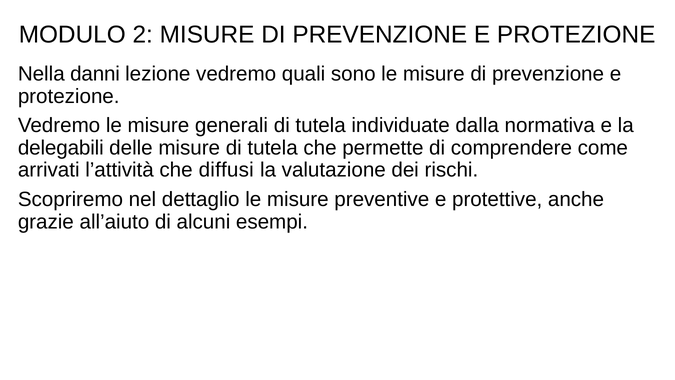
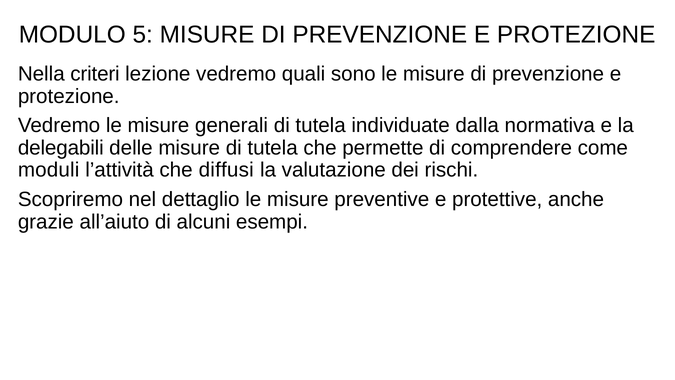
2: 2 -> 5
danni: danni -> criteri
arrivati: arrivati -> moduli
